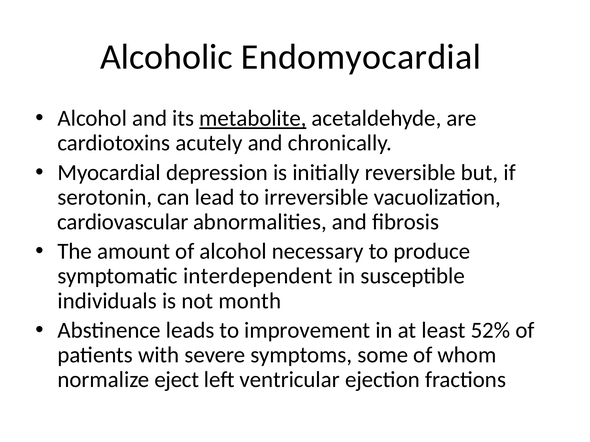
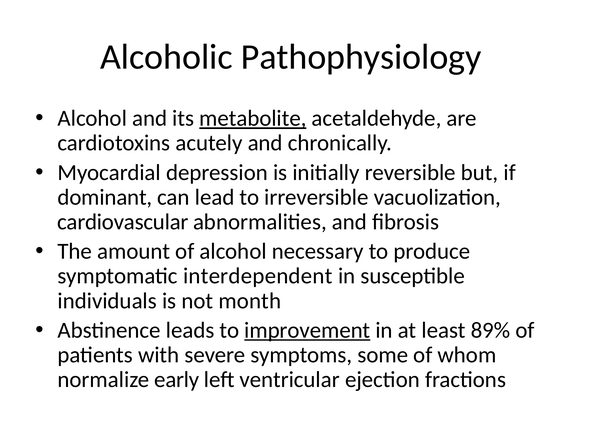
Endomyocardial: Endomyocardial -> Pathophysiology
serotonin: serotonin -> dominant
improvement underline: none -> present
52%: 52% -> 89%
eject: eject -> early
